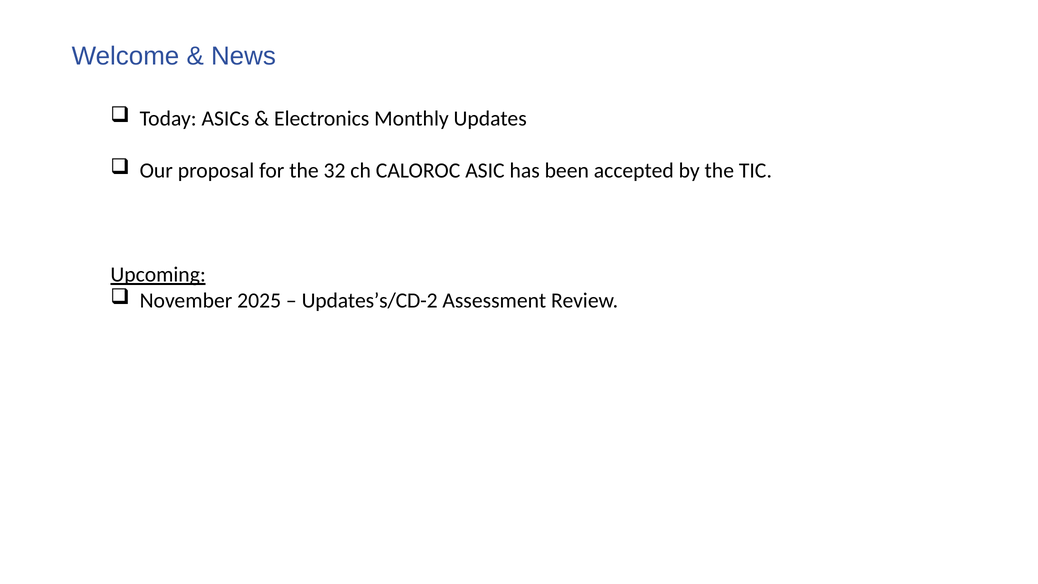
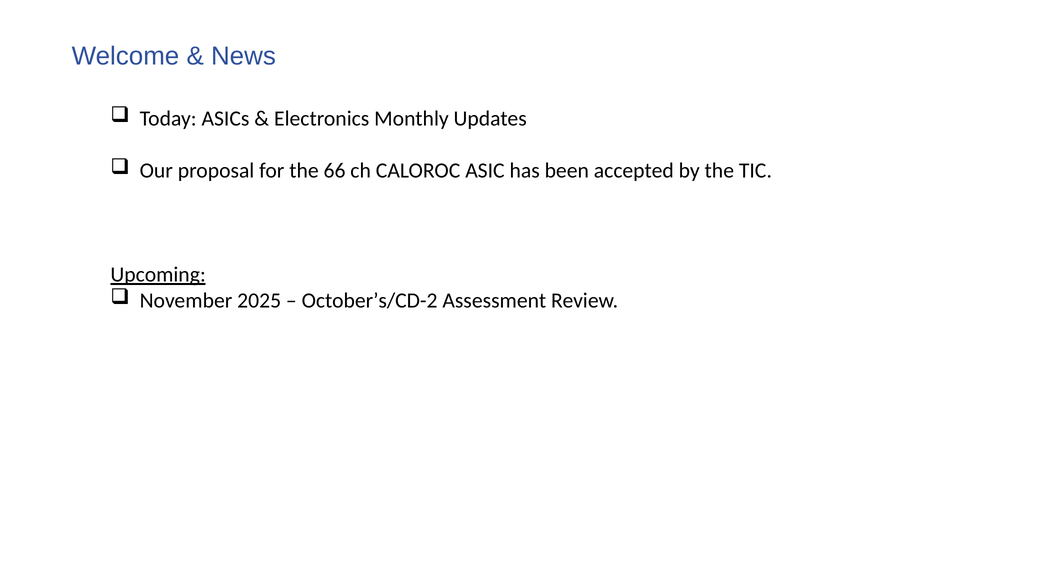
32: 32 -> 66
Updates’s/CD-2: Updates’s/CD-2 -> October’s/CD-2
